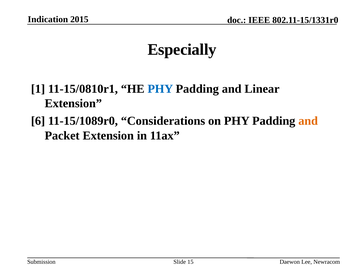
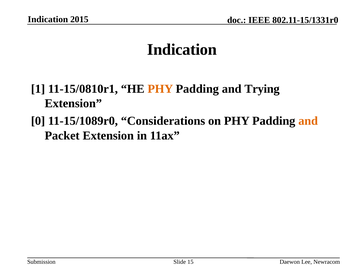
Especially at (182, 50): Especially -> Indication
PHY at (160, 89) colour: blue -> orange
Linear: Linear -> Trying
6: 6 -> 0
